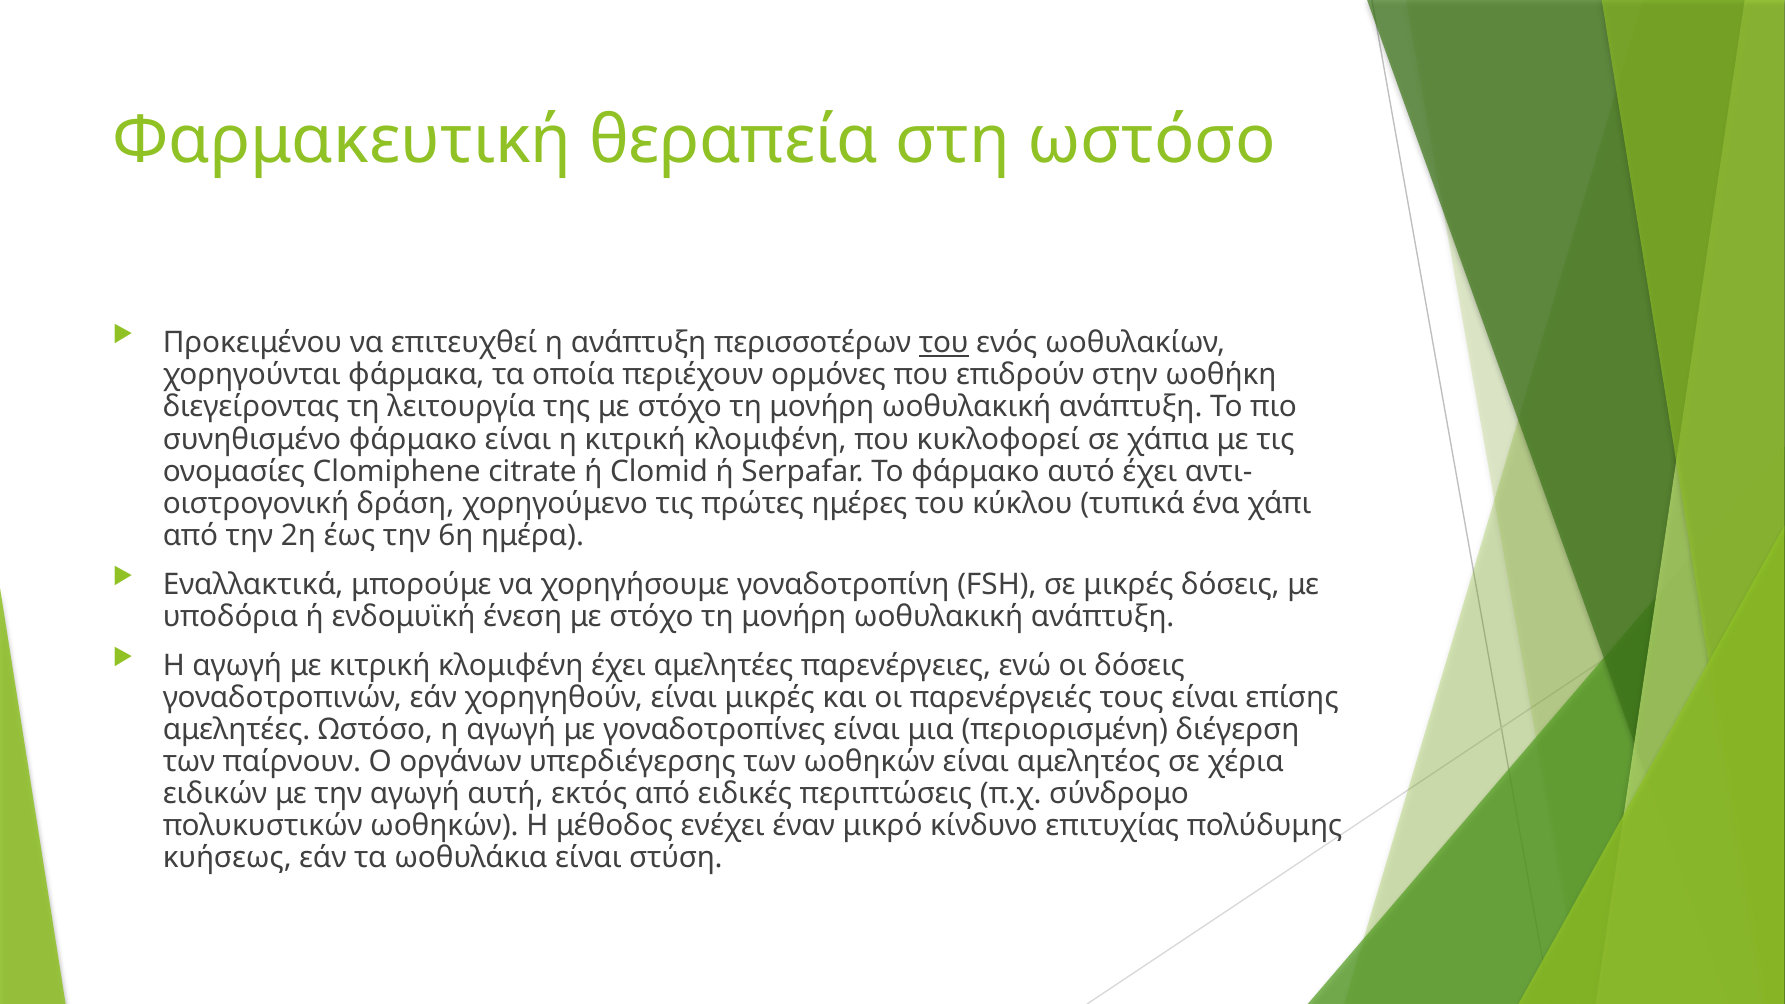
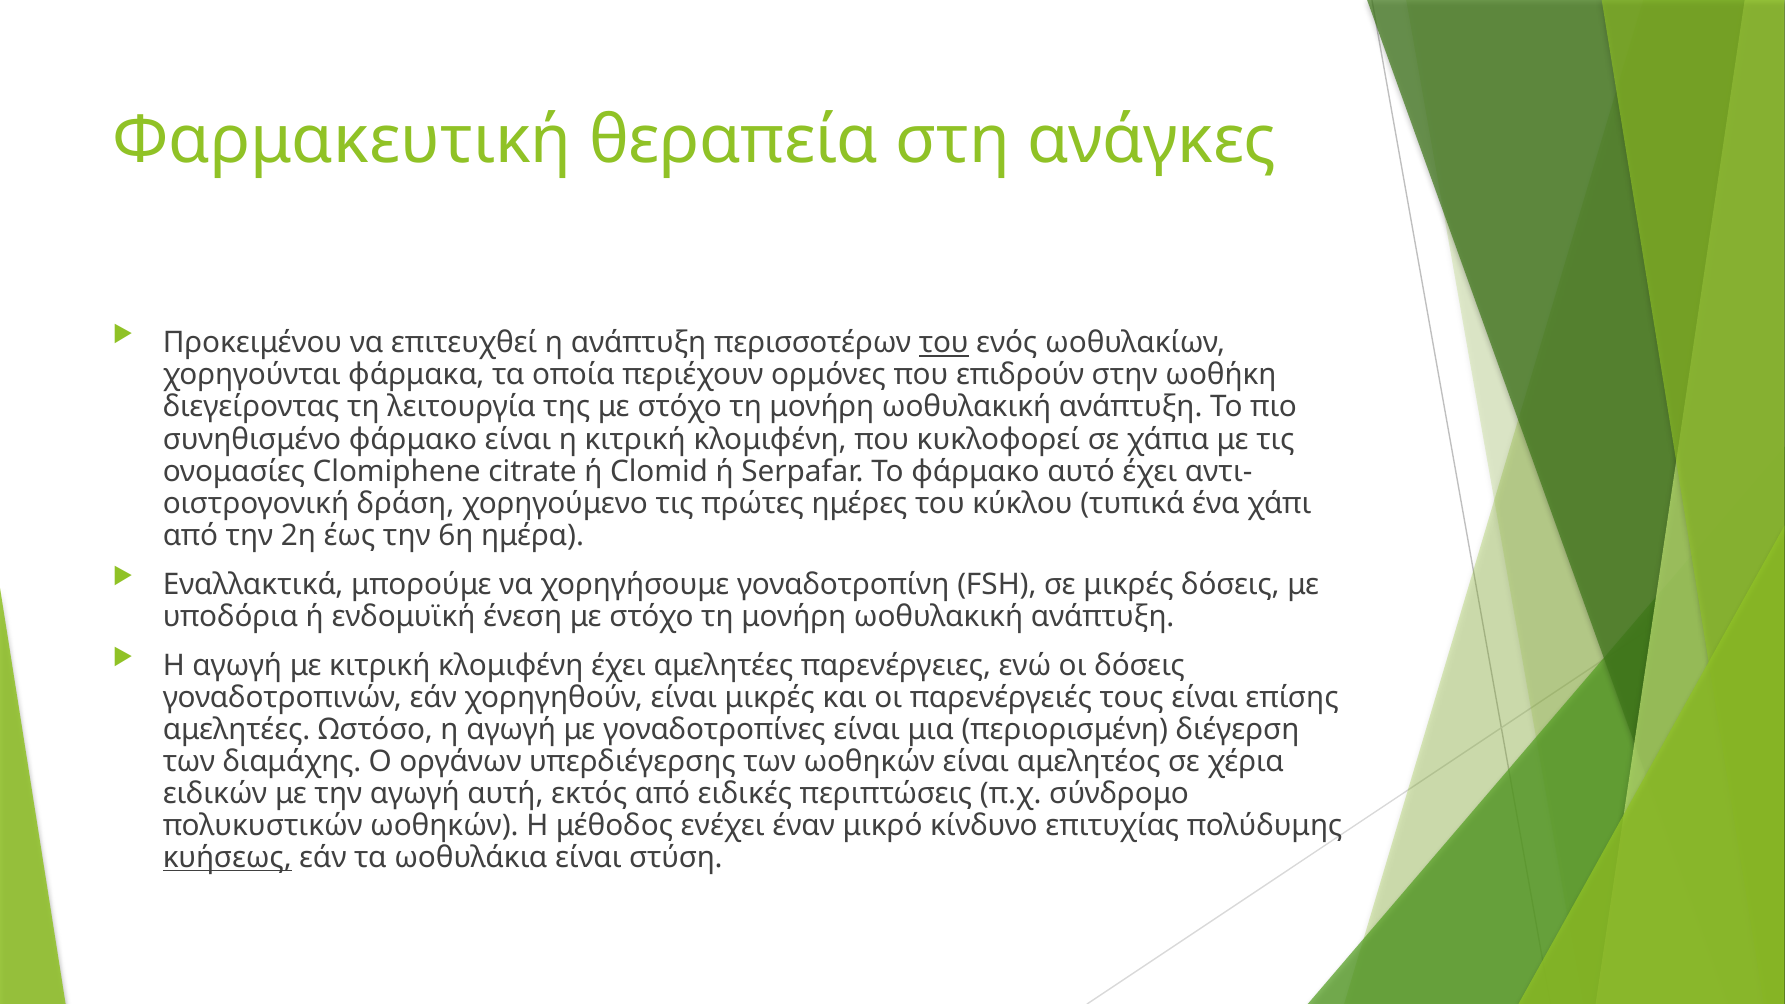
στη ωστόσο: ωστόσο -> ανάγκες
παίρνουν: παίρνουν -> διαμάχης
κυήσεως underline: none -> present
